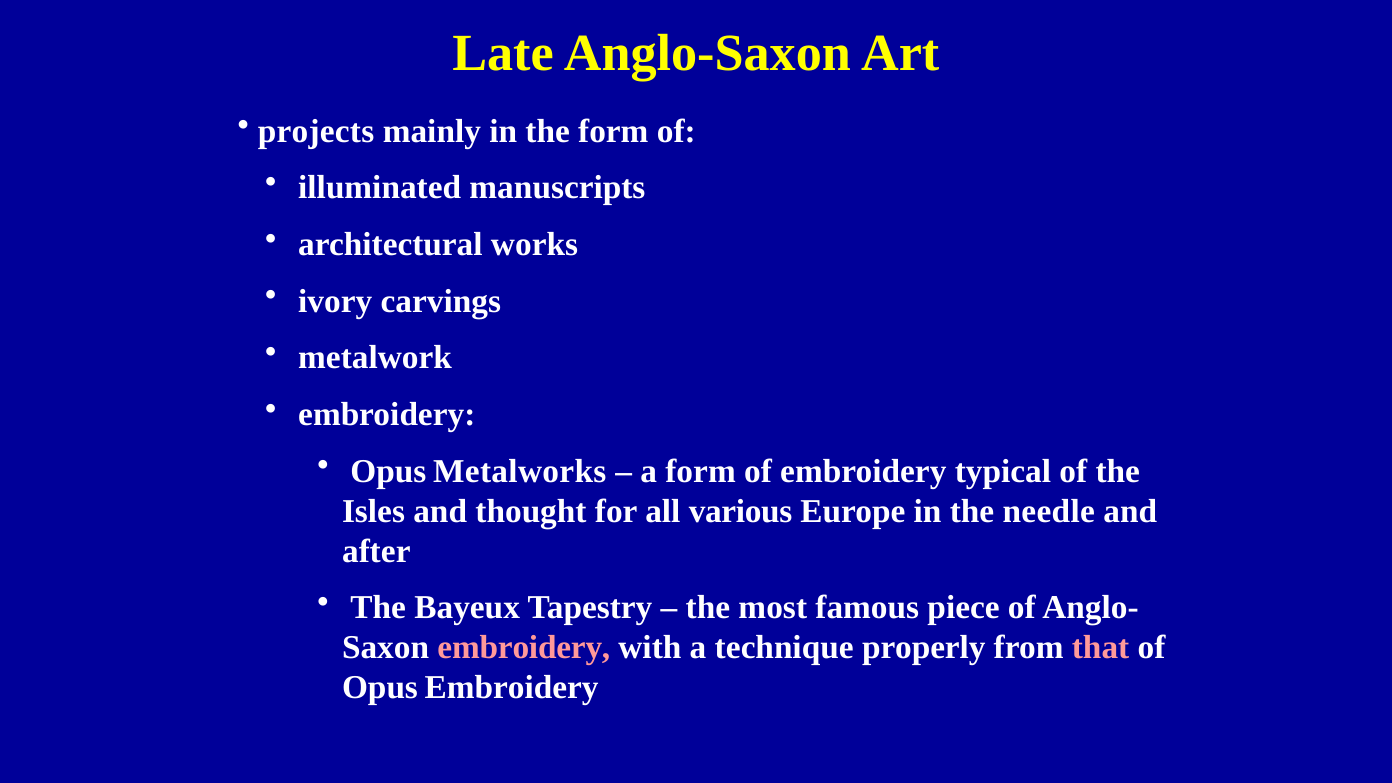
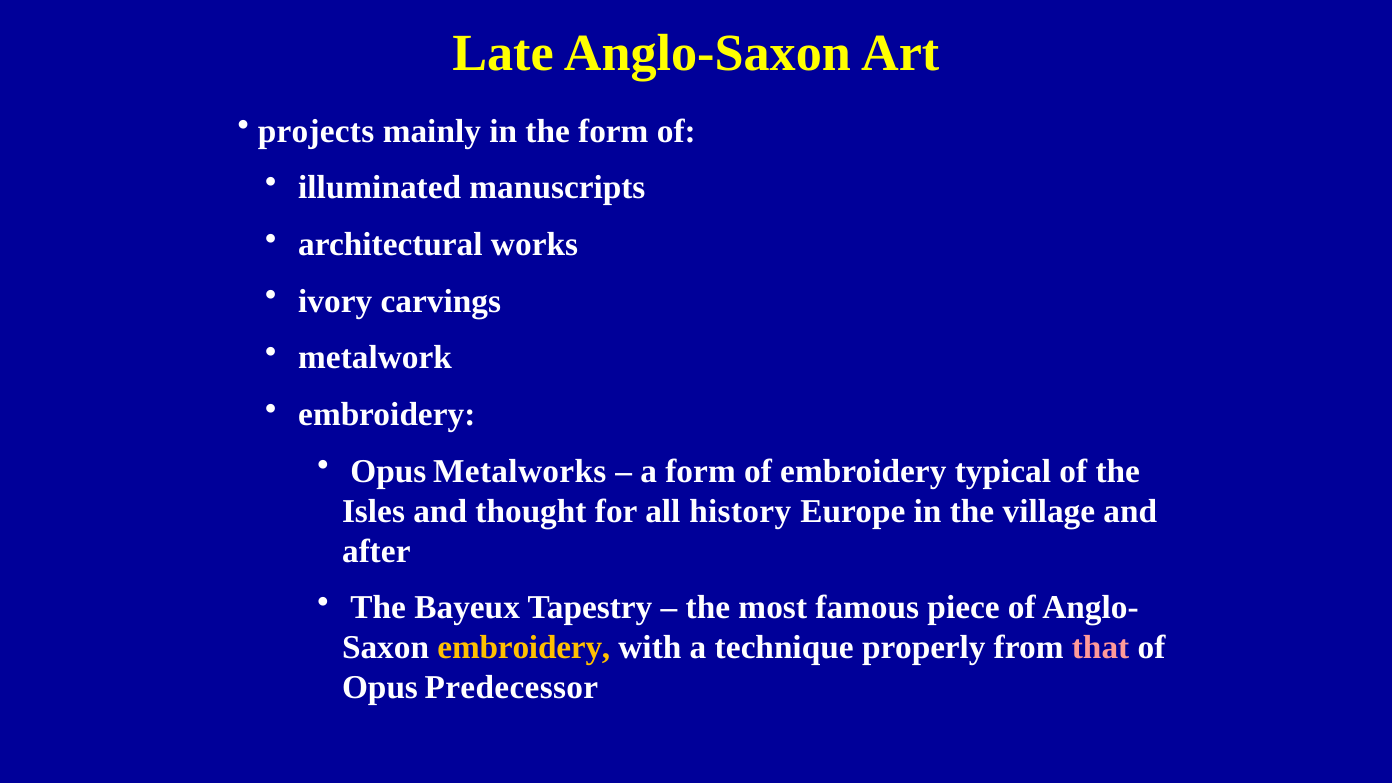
various: various -> history
needle: needle -> village
embroidery at (524, 648) colour: pink -> yellow
Opus Embroidery: Embroidery -> Predecessor
